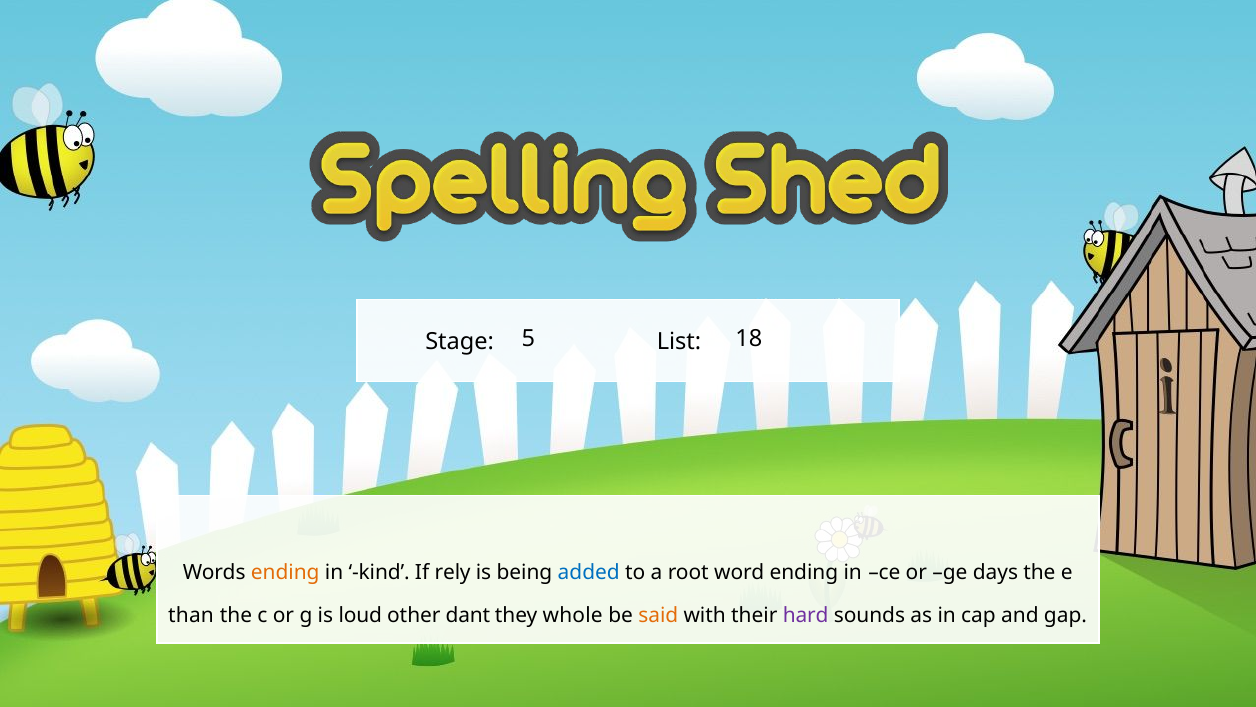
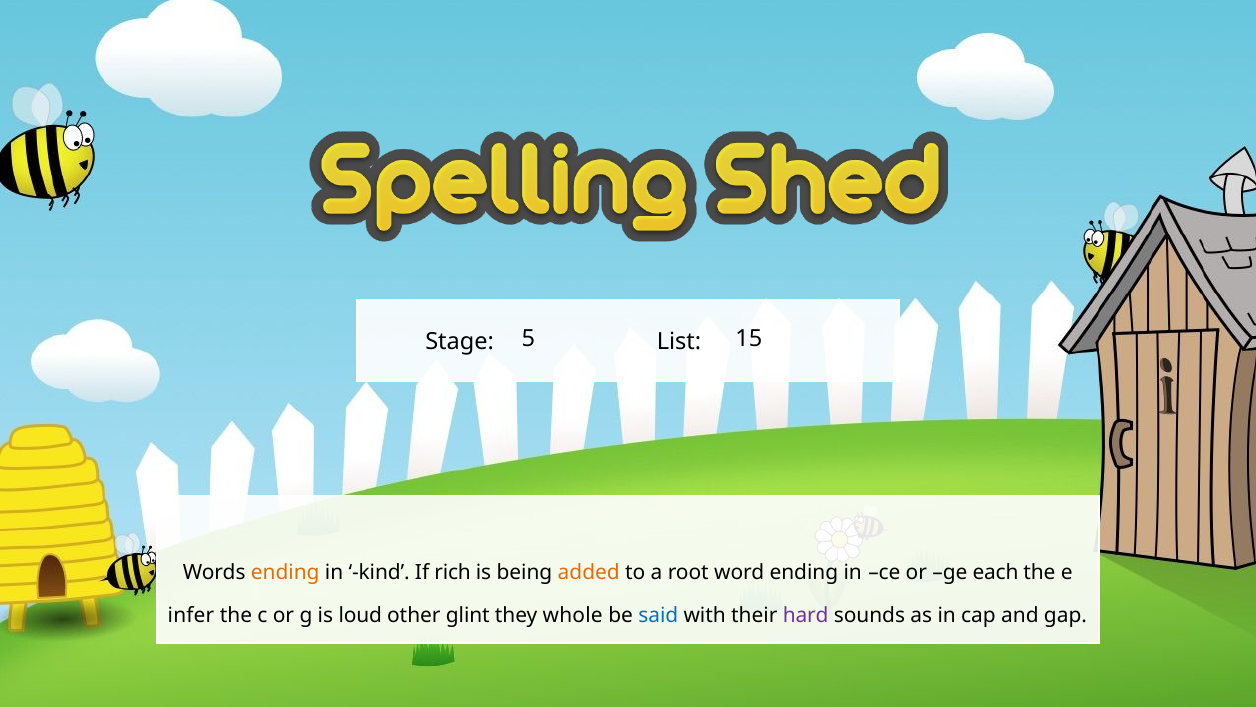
18: 18 -> 15
rely: rely -> rich
added colour: blue -> orange
days: days -> each
than: than -> infer
dant: dant -> glint
said colour: orange -> blue
